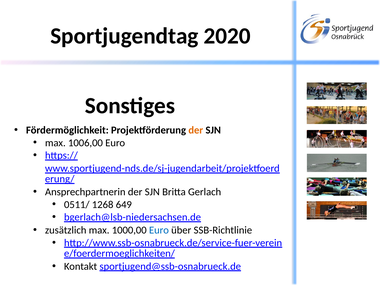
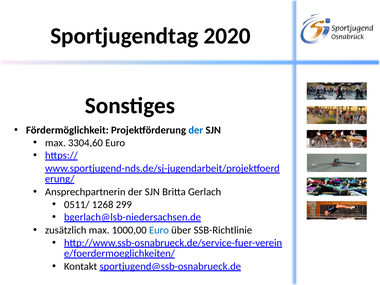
der at (196, 130) colour: orange -> blue
1006,00: 1006,00 -> 3304,60
649: 649 -> 299
